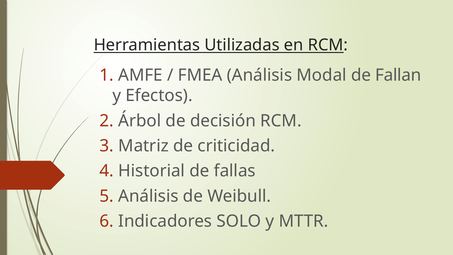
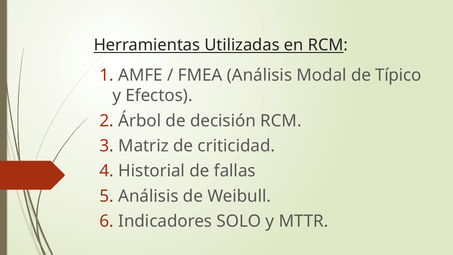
Fallan: Fallan -> Típico
